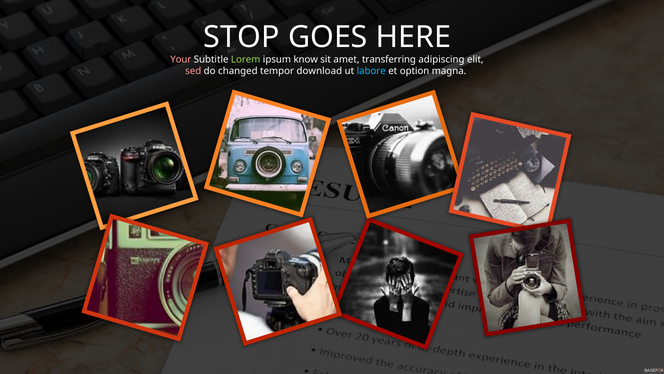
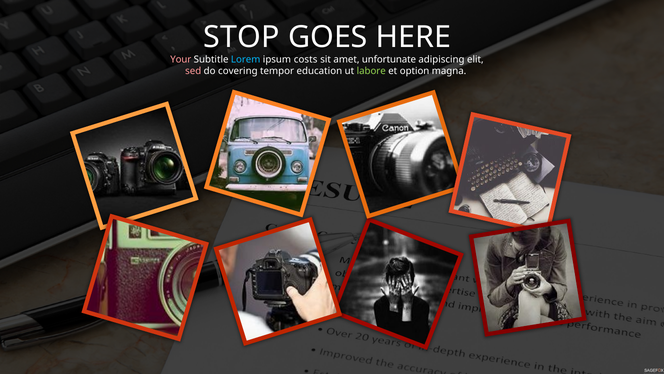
Lorem colour: light green -> light blue
know: know -> costs
transferring: transferring -> unfortunate
changed: changed -> covering
download: download -> education
labore colour: light blue -> light green
